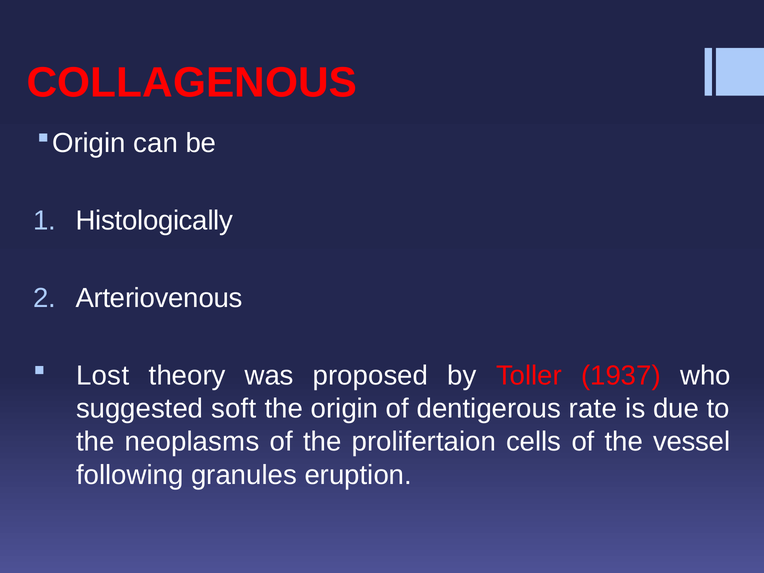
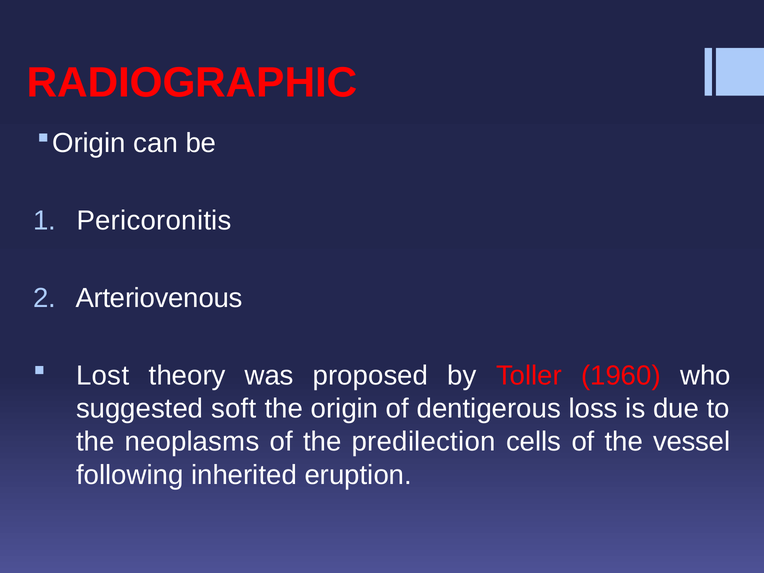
COLLAGENOUS: COLLAGENOUS -> RADIOGRAPHIC
Histologically: Histologically -> Pericoronitis
1937: 1937 -> 1960
rate: rate -> loss
prolifertaion: prolifertaion -> predilection
granules: granules -> inherited
